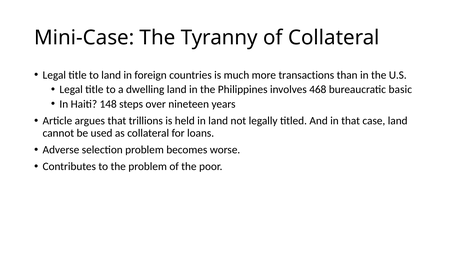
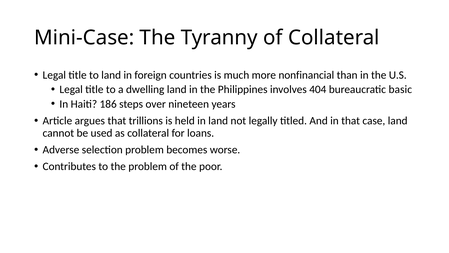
transactions: transactions -> nonfinancial
468: 468 -> 404
148: 148 -> 186
